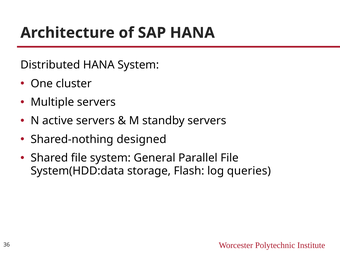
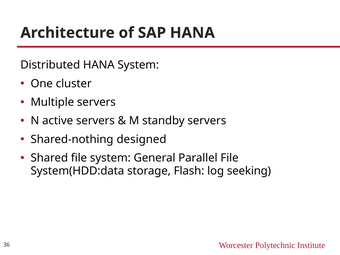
queries: queries -> seeking
